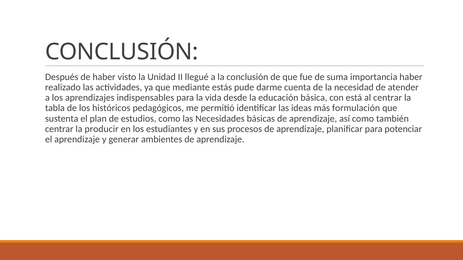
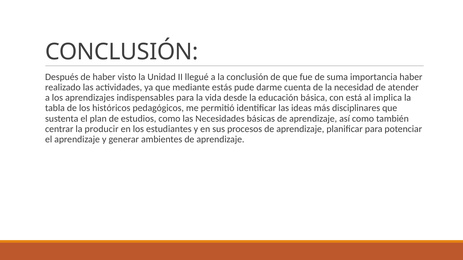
al centrar: centrar -> implica
formulación: formulación -> disciplinares
